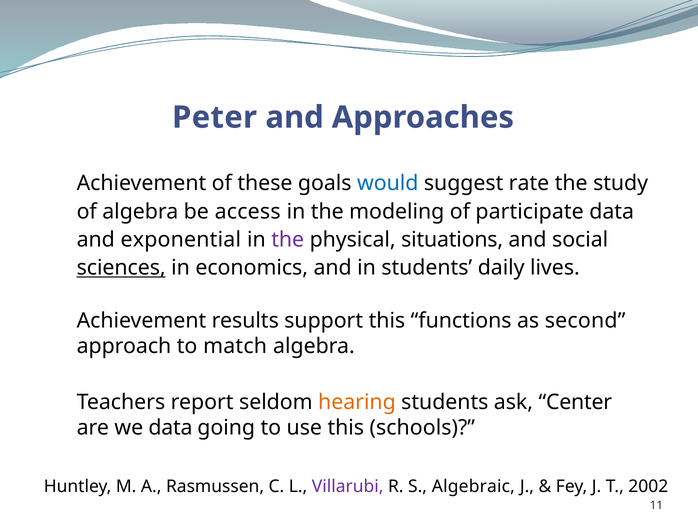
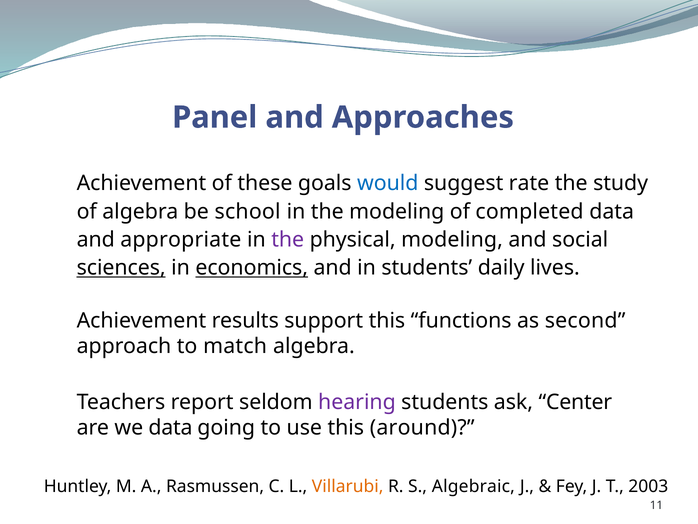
Peter: Peter -> Panel
access: access -> school
participate: participate -> completed
exponential: exponential -> appropriate
physical situations: situations -> modeling
economics underline: none -> present
hearing colour: orange -> purple
schools: schools -> around
Villarubi colour: purple -> orange
2002: 2002 -> 2003
